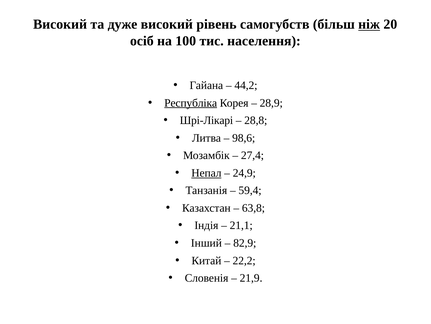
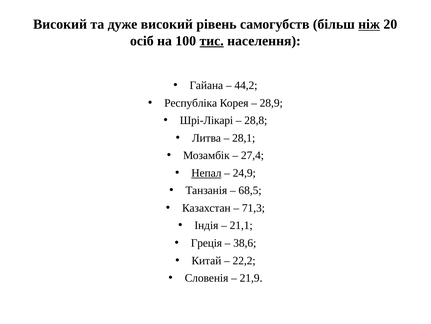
тис underline: none -> present
Республіка underline: present -> none
98,6: 98,6 -> 28,1
59,4: 59,4 -> 68,5
63,8: 63,8 -> 71,3
Інший: Інший -> Греція
82,9: 82,9 -> 38,6
